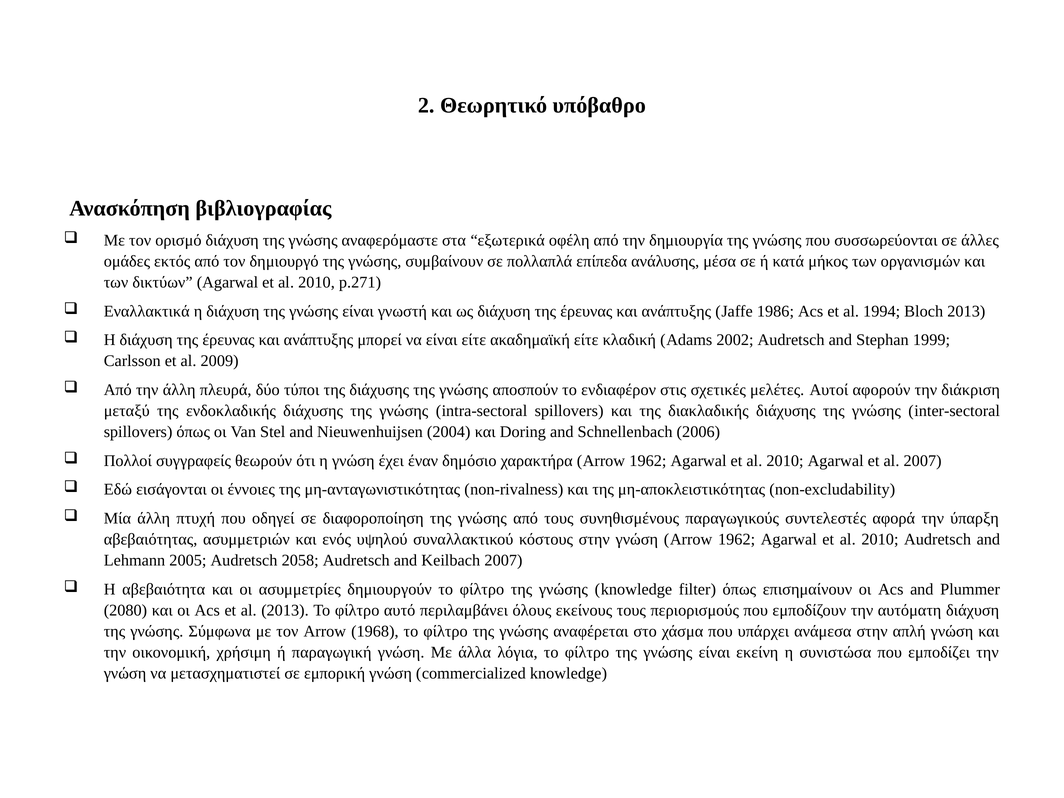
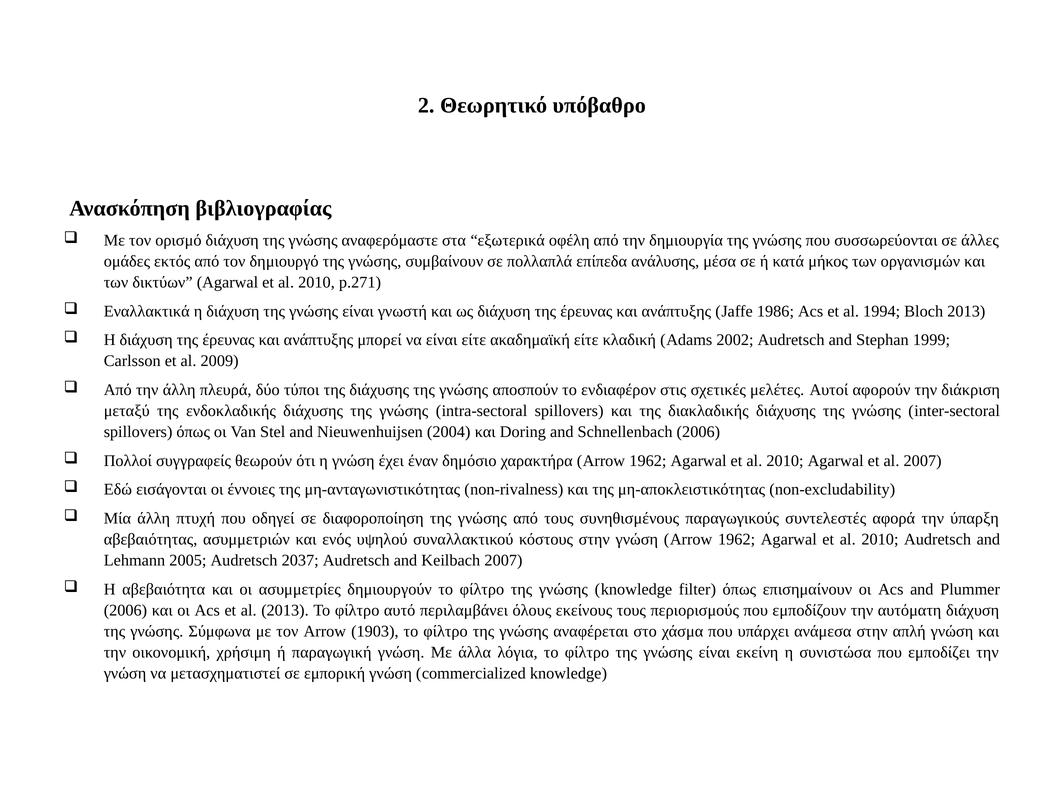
2058: 2058 -> 2037
2080 at (125, 610): 2080 -> 2006
1968: 1968 -> 1903
